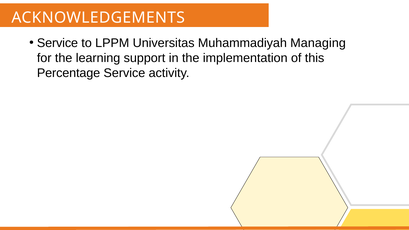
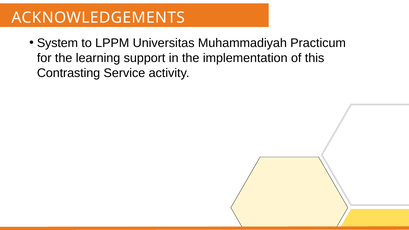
Service at (57, 43): Service -> System
Managing: Managing -> Practicum
Percentage: Percentage -> Contrasting
